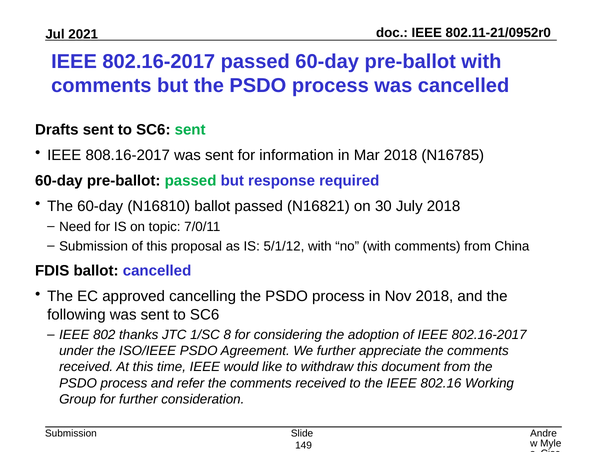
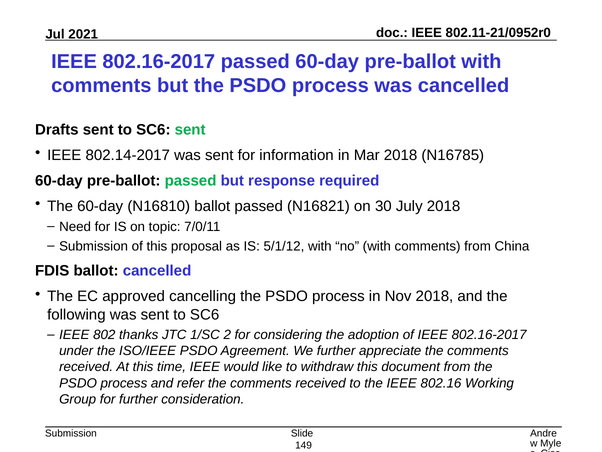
808.16-2017: 808.16-2017 -> 802.14-2017
8: 8 -> 2
